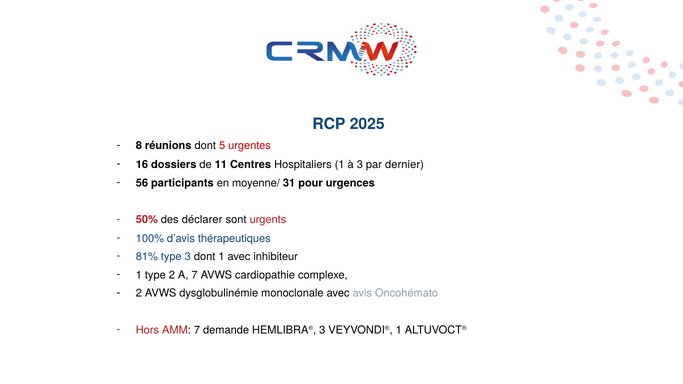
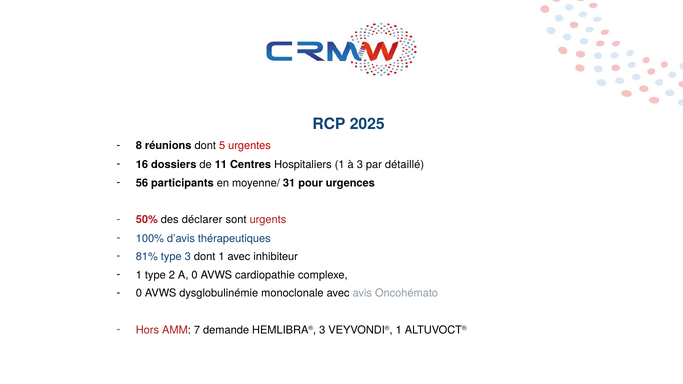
dernier: dernier -> détaillé
A 7: 7 -> 0
2 at (139, 293): 2 -> 0
